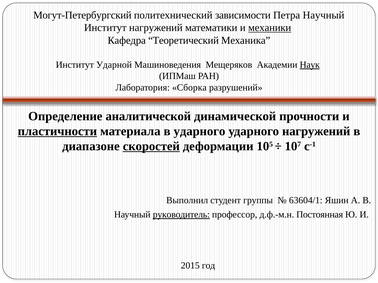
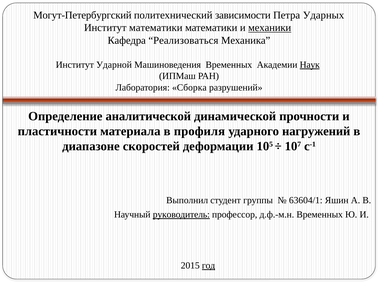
Петра Научный: Научный -> Ударных
Институт нагружений: нагружений -> математики
Теоретический: Теоретический -> Реализоваться
Машиноведения Мещеряков: Мещеряков -> Временных
пластичности underline: present -> none
в ударного: ударного -> профиля
скоростей underline: present -> none
д.ф.-м.н Постоянная: Постоянная -> Временных
год underline: none -> present
